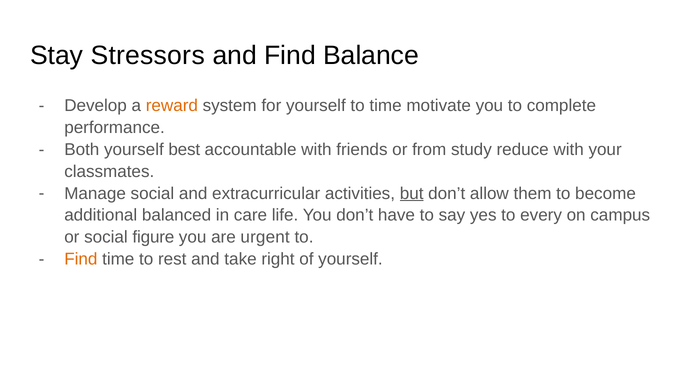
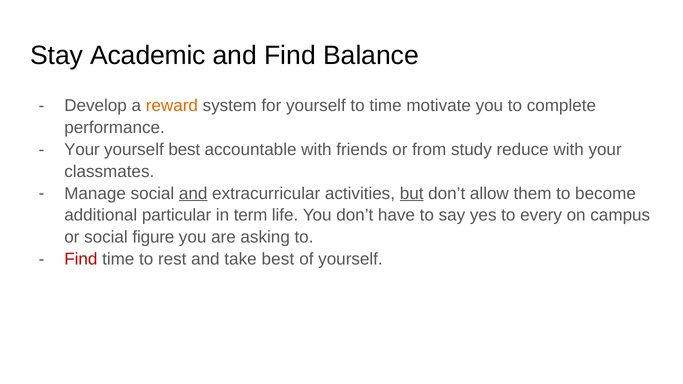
Stressors: Stressors -> Academic
Both at (82, 150): Both -> Your
and at (193, 193) underline: none -> present
balanced: balanced -> particular
care: care -> term
urgent: urgent -> asking
Find at (81, 259) colour: orange -> red
take right: right -> best
